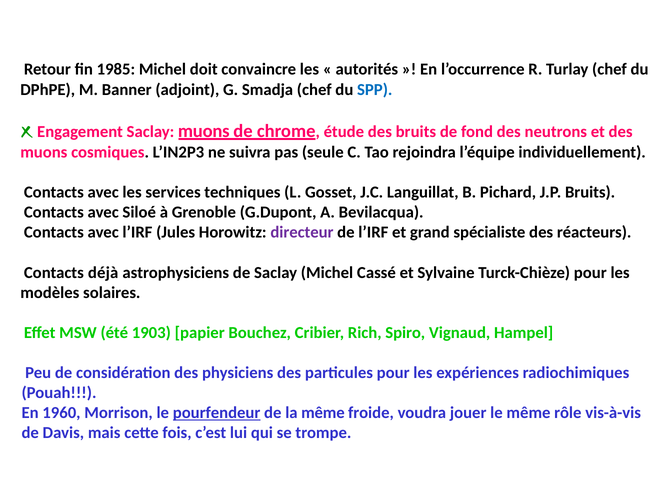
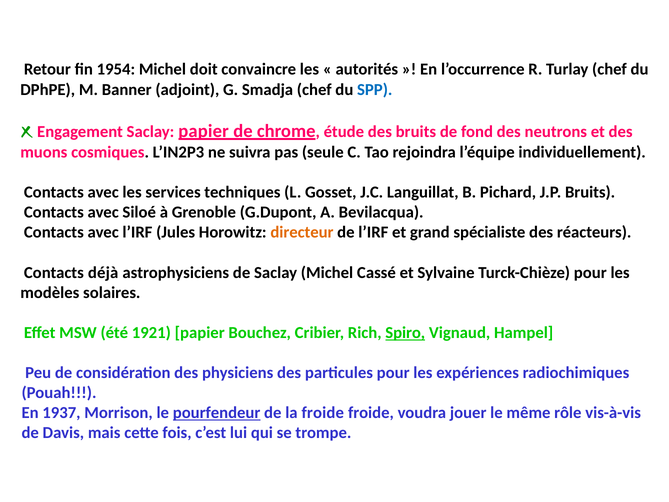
1985: 1985 -> 1954
Saclay muons: muons -> papier
directeur colour: purple -> orange
1903: 1903 -> 1921
Spiro underline: none -> present
1960: 1960 -> 1937
la même: même -> froide
